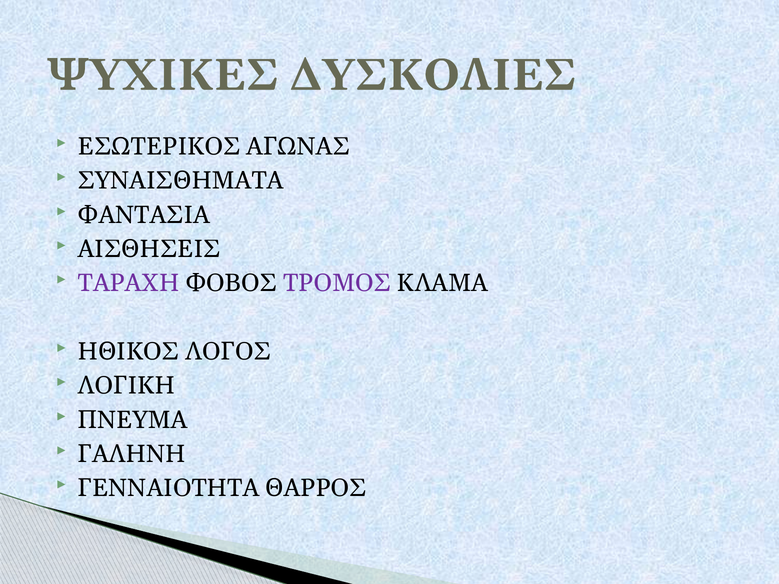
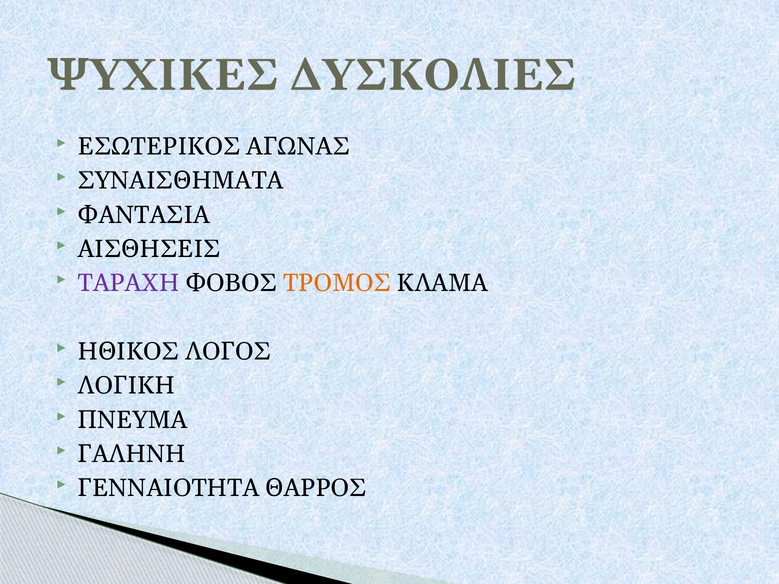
ΤΡΟΜΟΣ colour: purple -> orange
